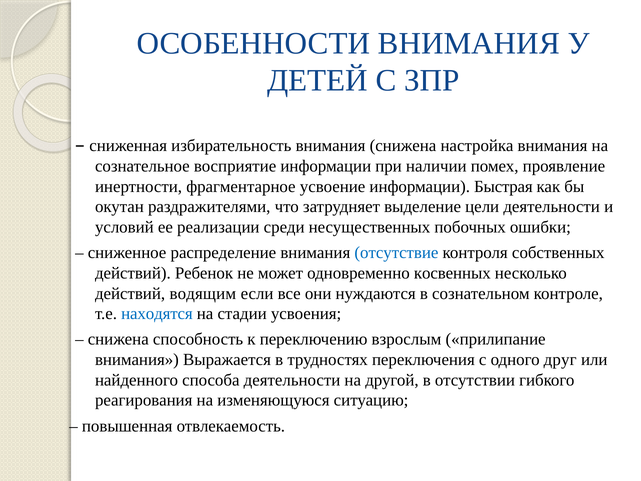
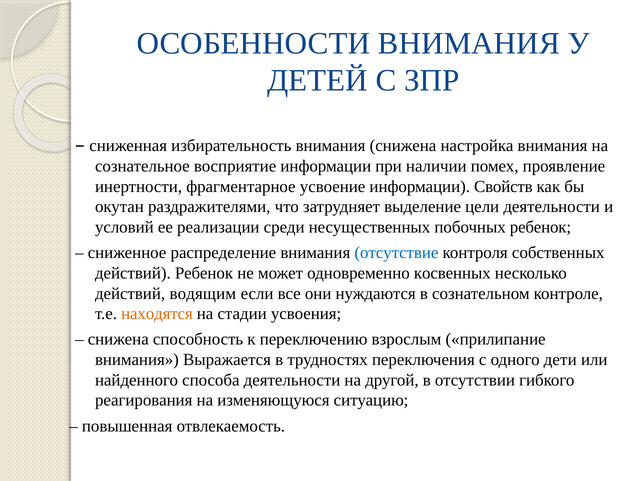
Быстрая: Быстрая -> Свойств
побочных ошибки: ошибки -> ребенок
находятся colour: blue -> orange
друг: друг -> дети
